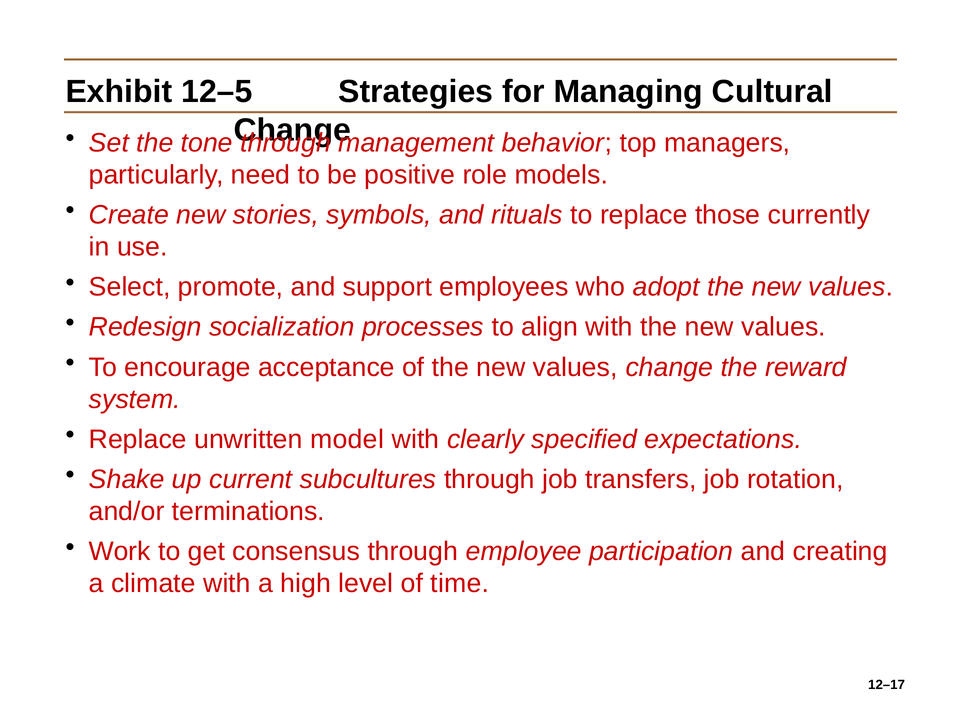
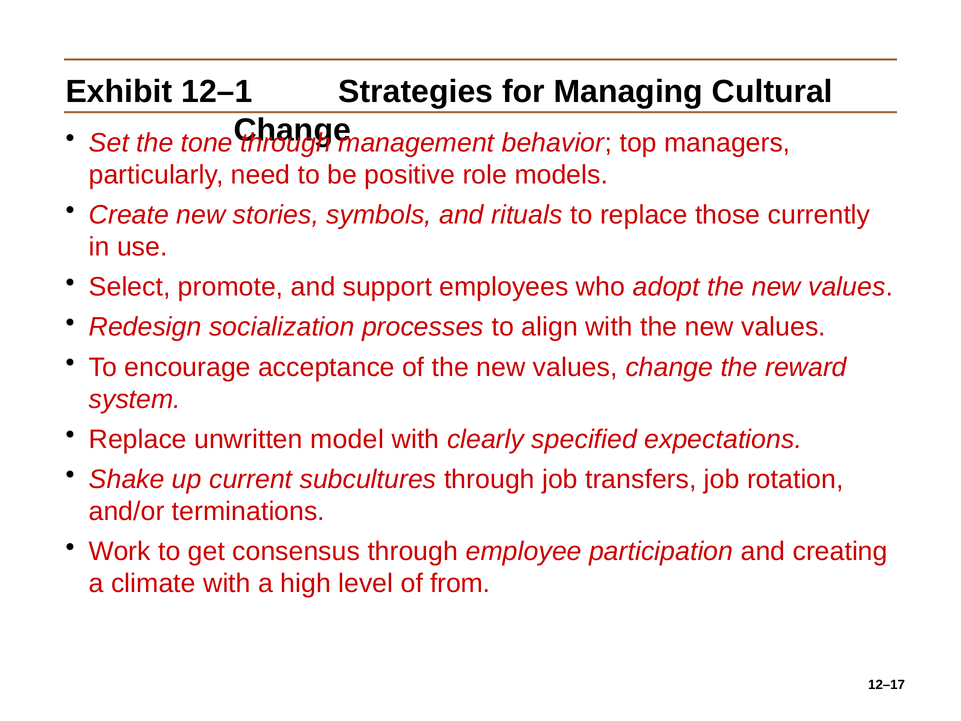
12–5: 12–5 -> 12–1
time: time -> from
